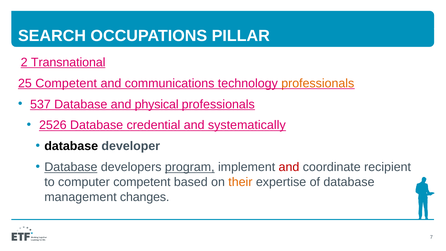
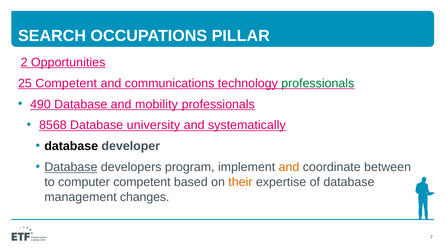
Transnational: Transnational -> Opportunities
professionals at (318, 83) colour: orange -> green
537: 537 -> 490
physical: physical -> mobility
2526: 2526 -> 8568
credential: credential -> university
program underline: present -> none
and at (289, 167) colour: red -> orange
recipient: recipient -> between
